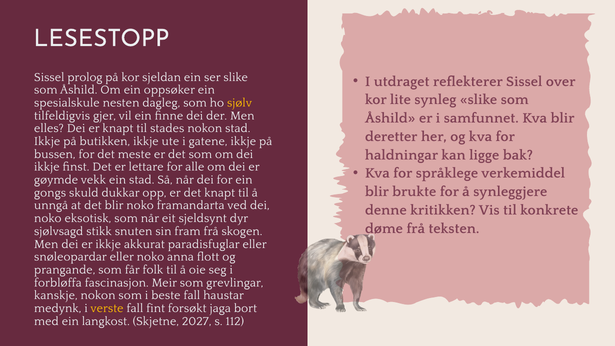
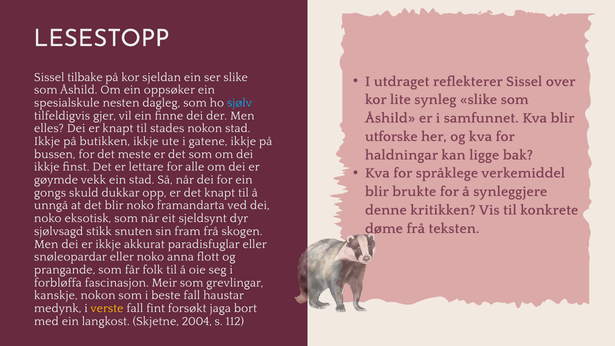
prolog: prolog -> tilbake
sjølv colour: yellow -> light blue
deretter: deretter -> utforske
2027: 2027 -> 2004
